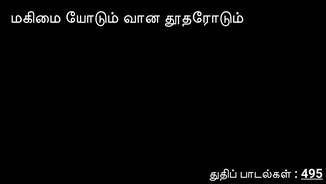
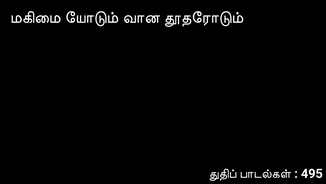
495 underline: present -> none
